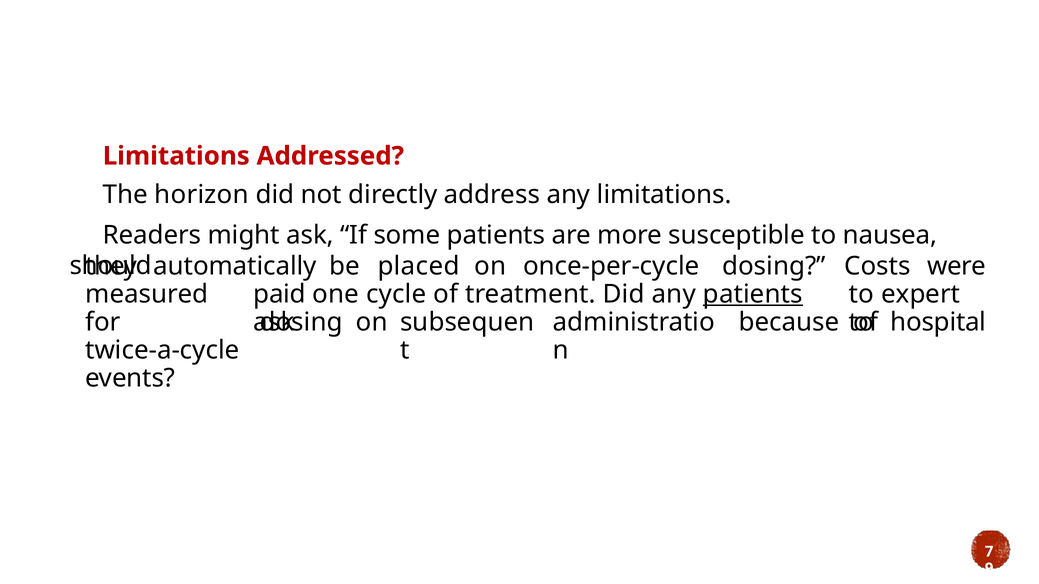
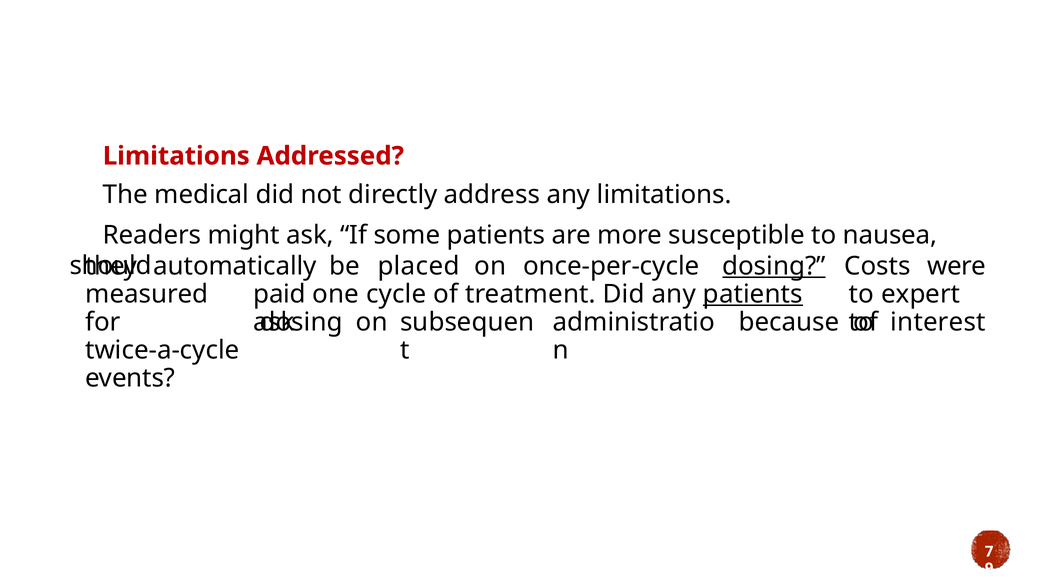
horizon: horizon -> medical
dosing at (774, 266) underline: none -> present
hospital: hospital -> interest
